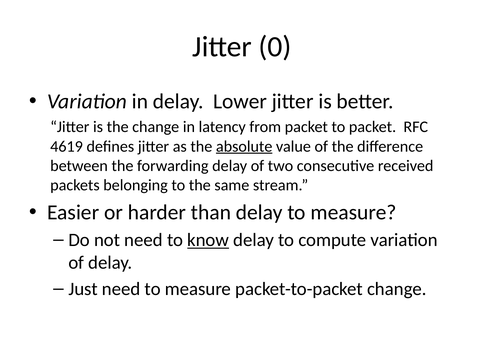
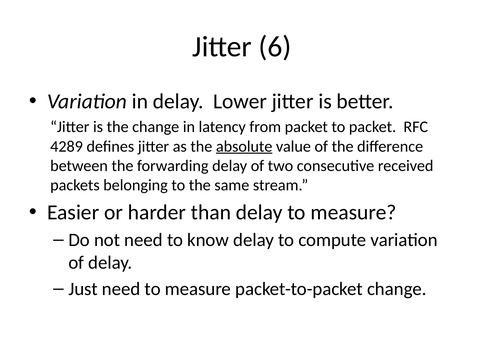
0: 0 -> 6
4619: 4619 -> 4289
know underline: present -> none
